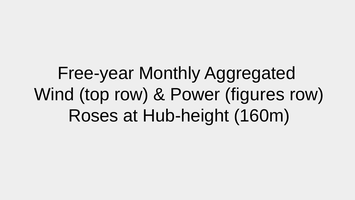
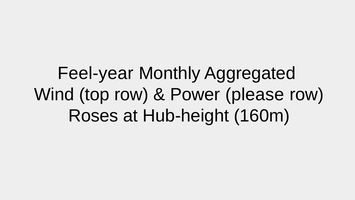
Free-year: Free-year -> Feel-year
figures: figures -> please
